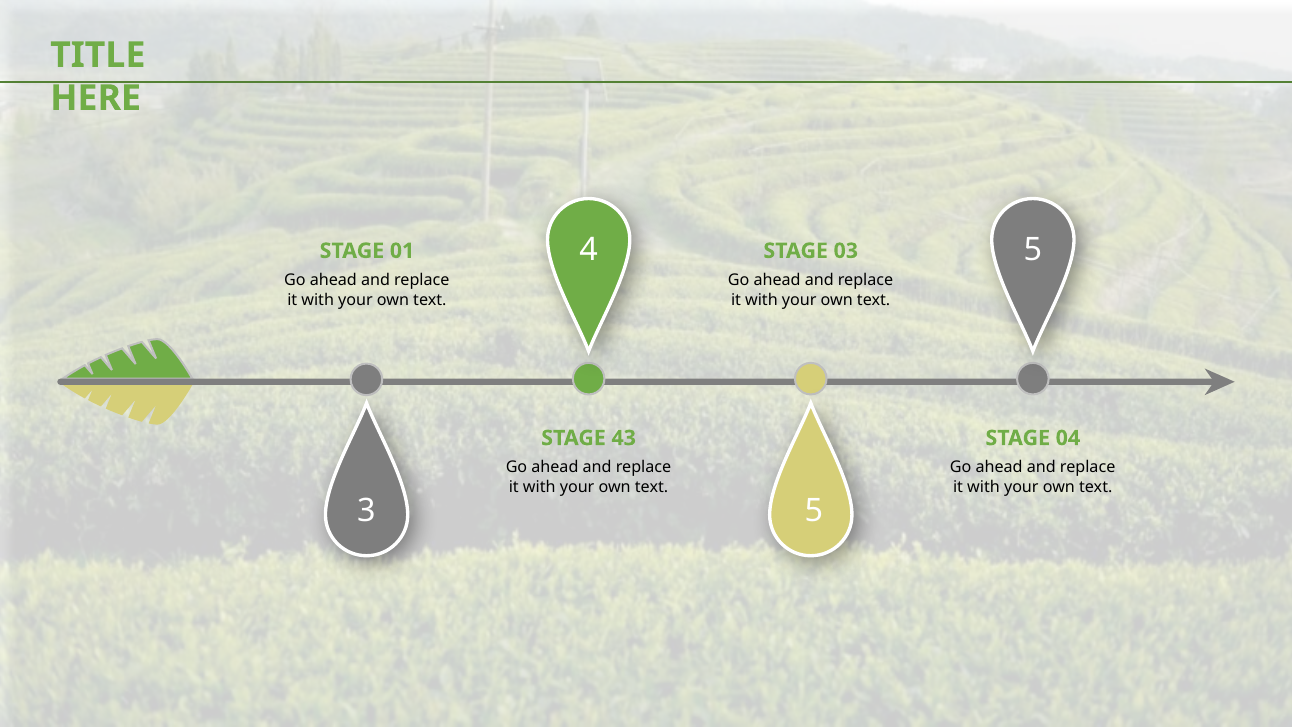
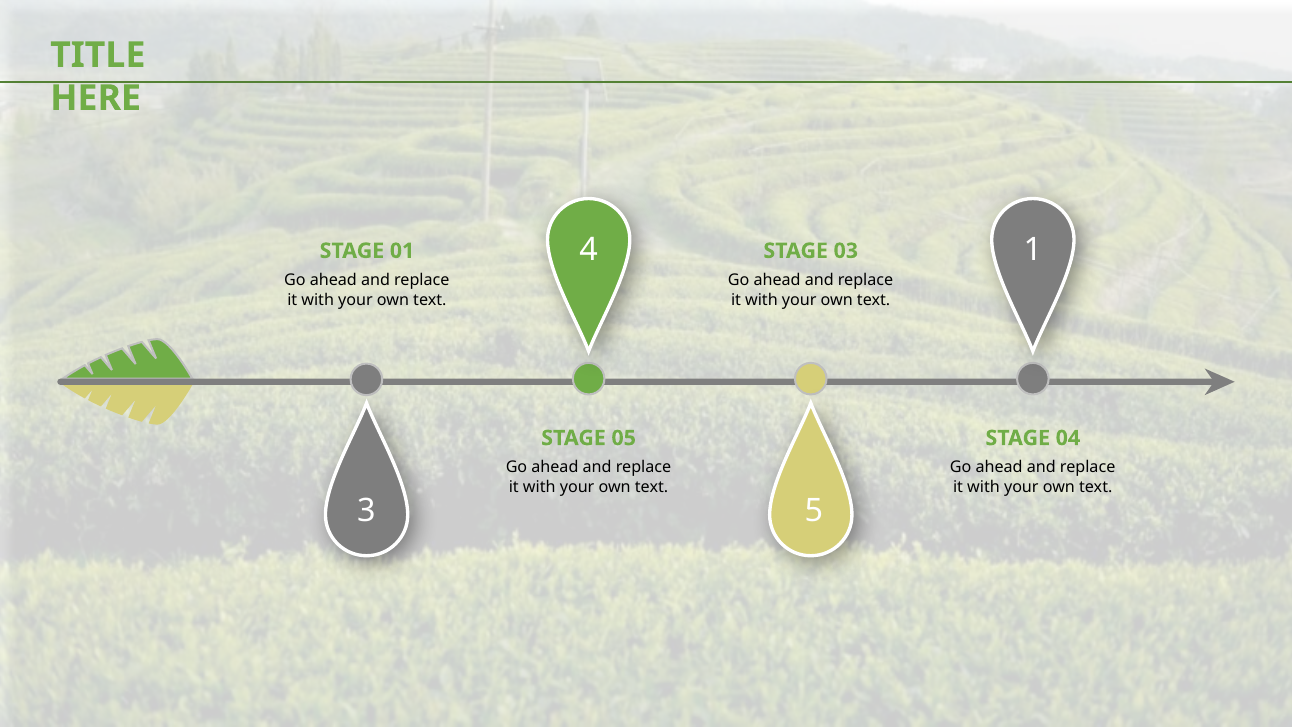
4 5: 5 -> 1
43: 43 -> 05
